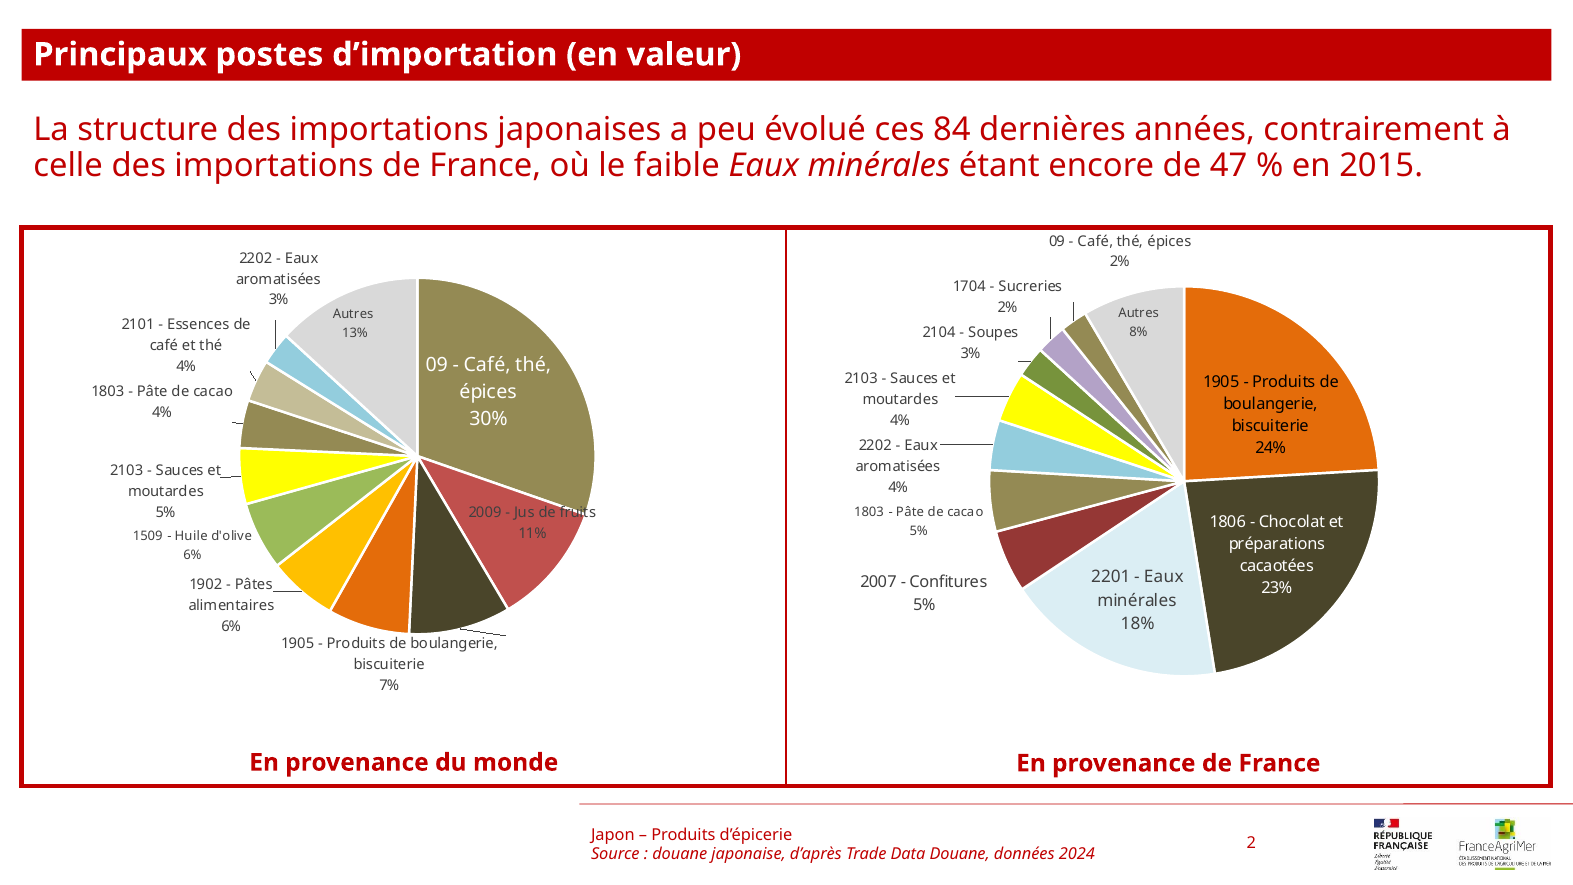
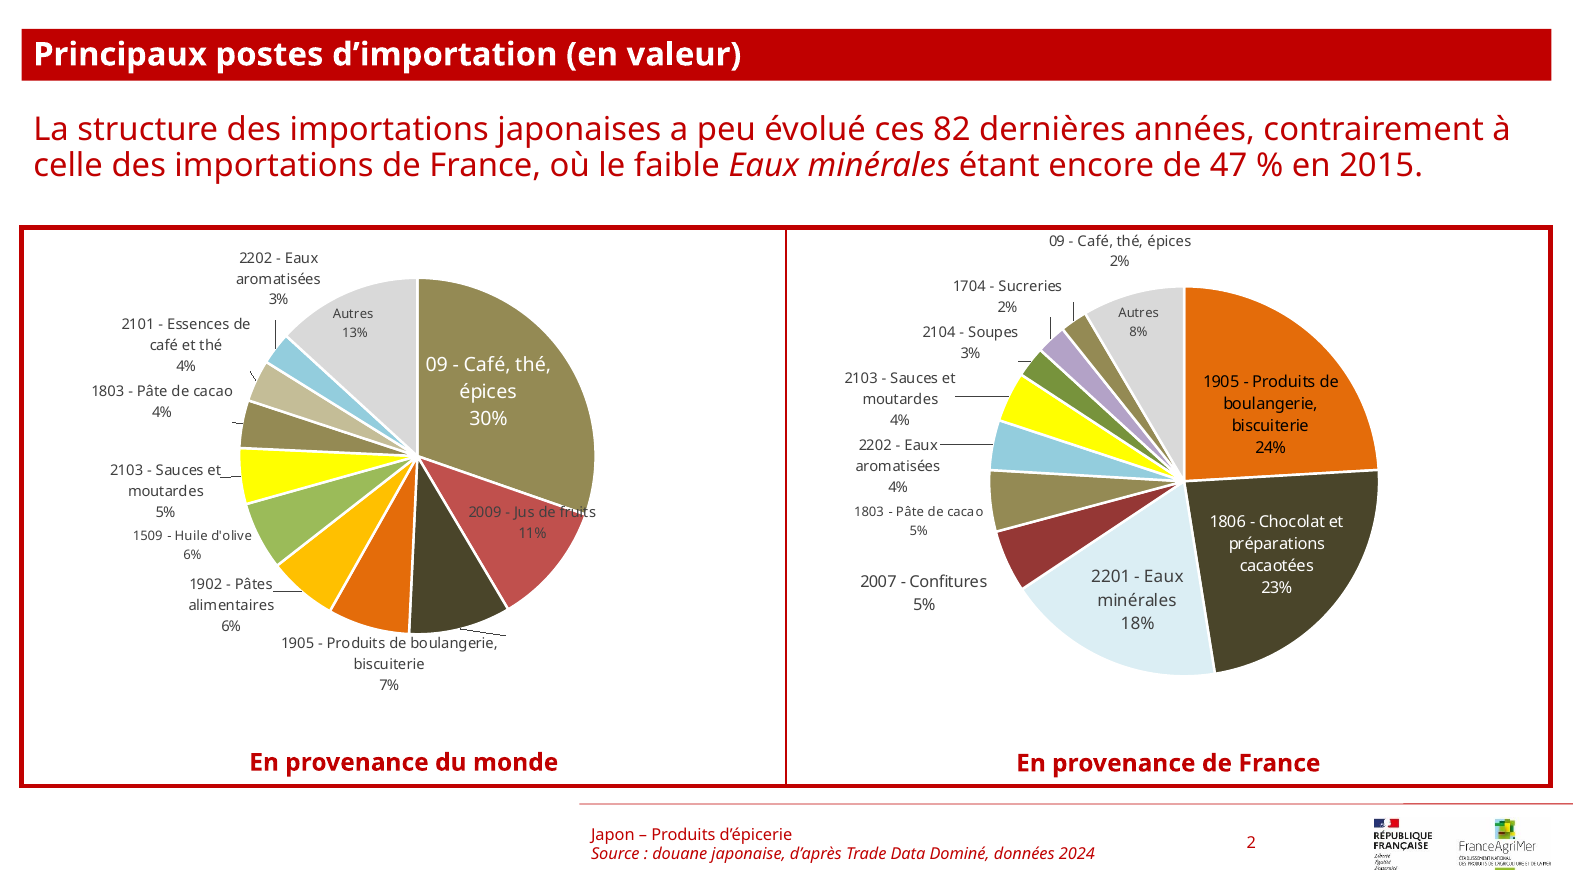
84: 84 -> 82
Data Douane: Douane -> Dominé
